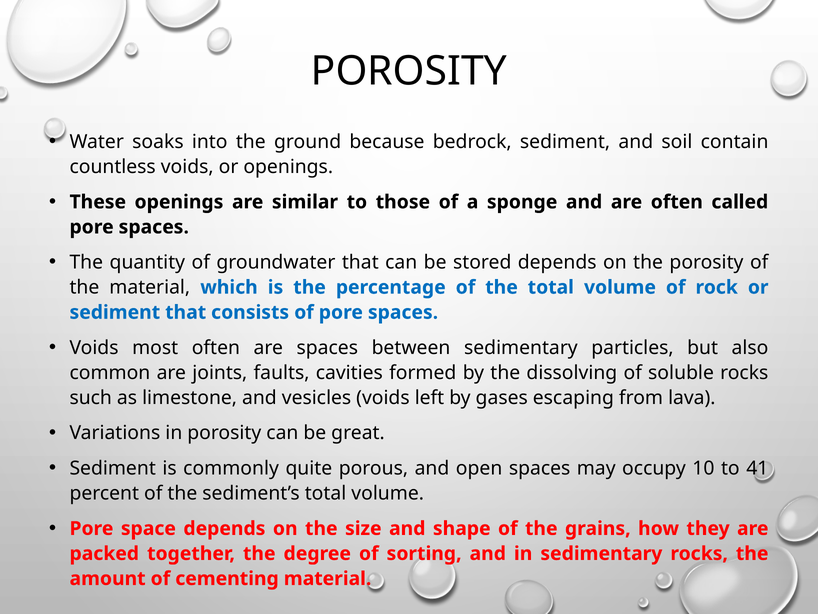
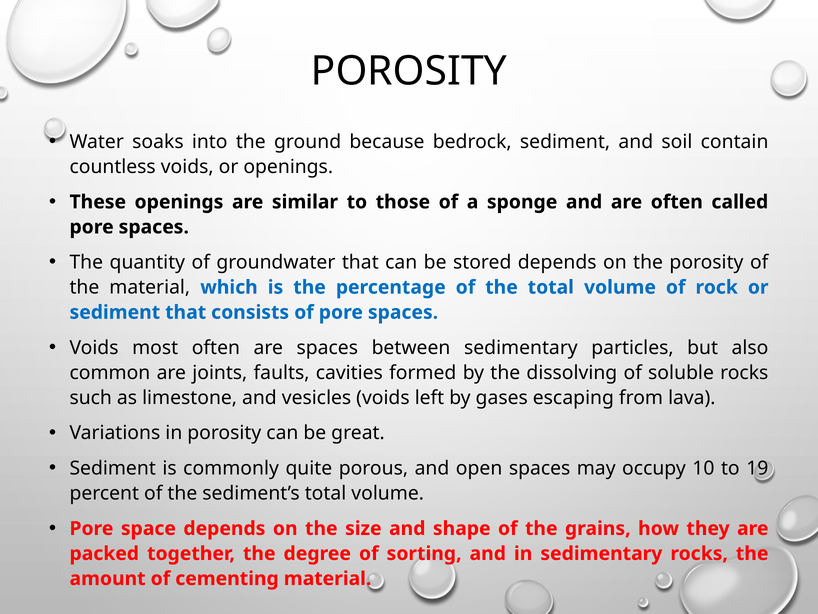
41: 41 -> 19
